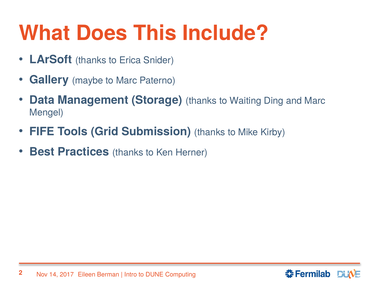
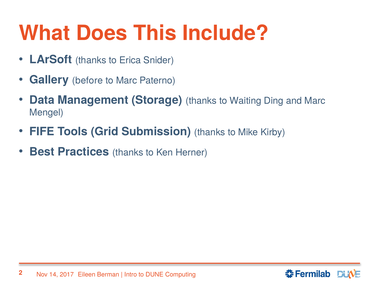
maybe: maybe -> before
